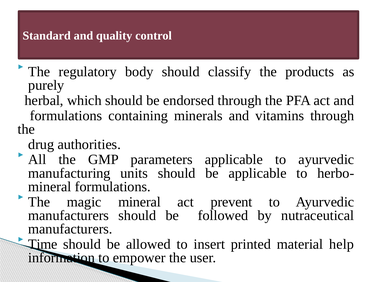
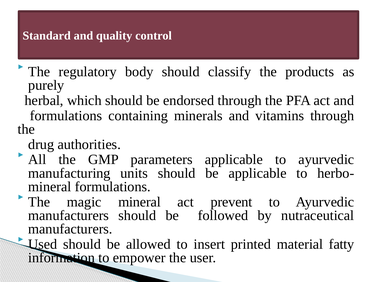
Time: Time -> Used
help: help -> fatty
